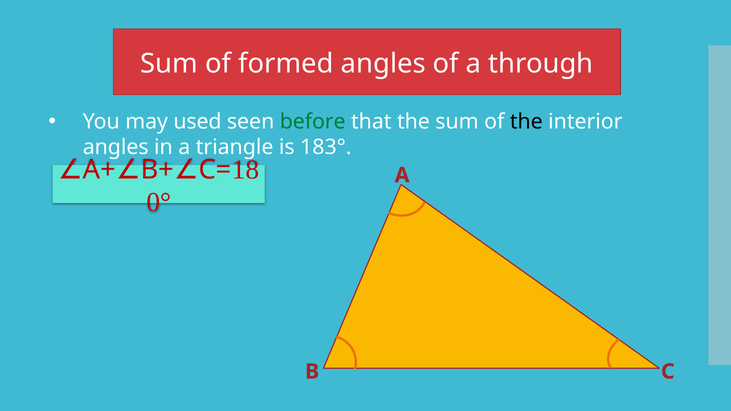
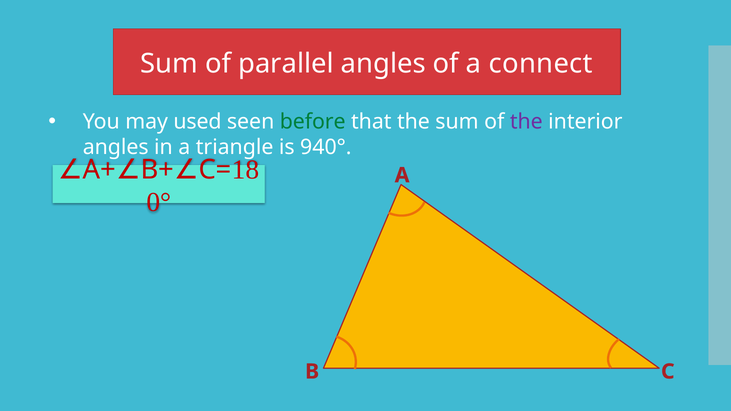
formed: formed -> parallel
through: through -> connect
the at (526, 122) colour: black -> purple
183°: 183° -> 940°
